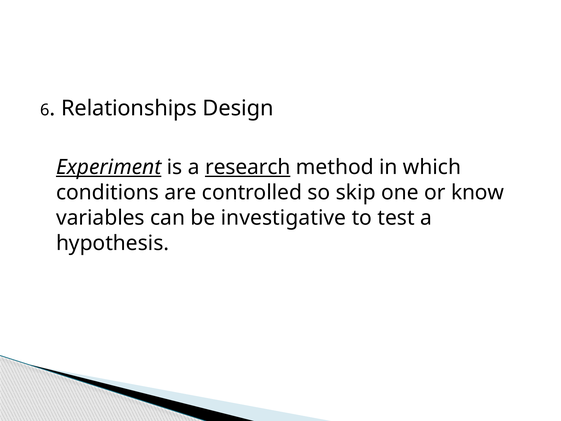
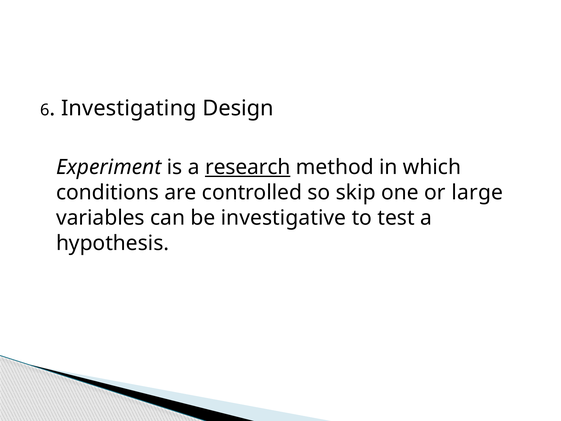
Relationships: Relationships -> Investigating
Experiment underline: present -> none
know: know -> large
